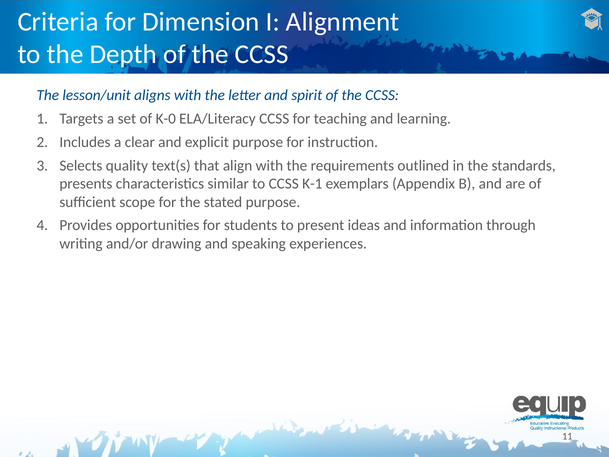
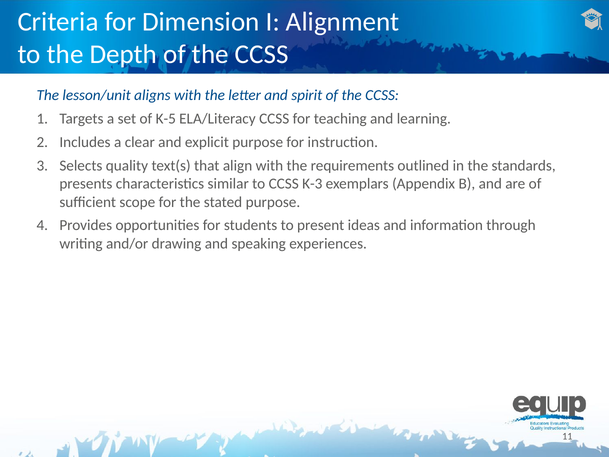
K-0: K-0 -> K-5
K-1: K-1 -> K-3
